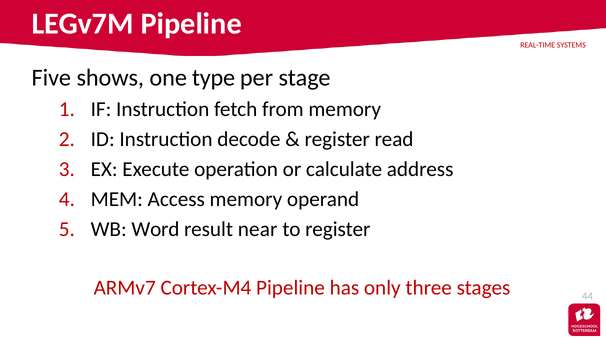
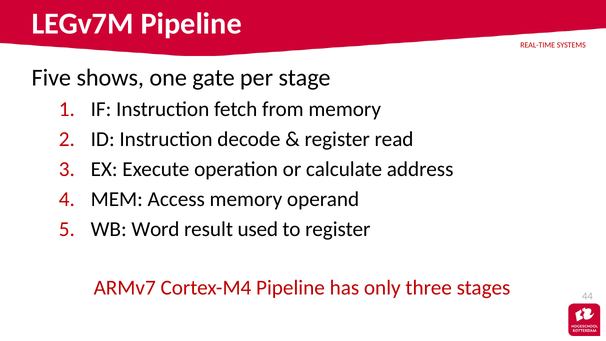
type: type -> gate
near: near -> used
